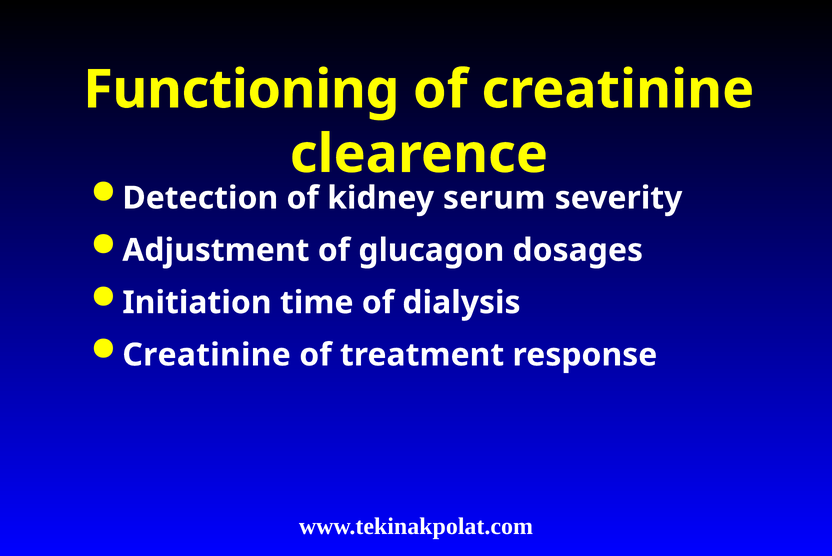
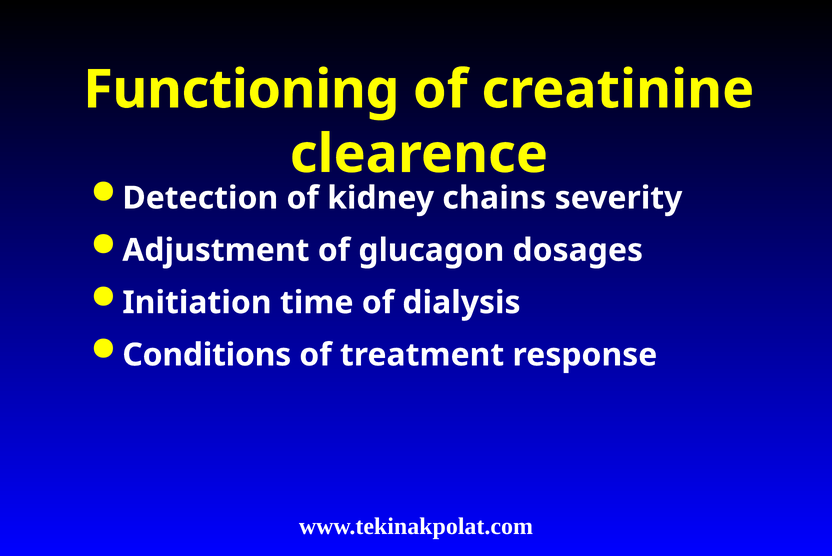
serum: serum -> chains
Creatinine at (207, 355): Creatinine -> Conditions
